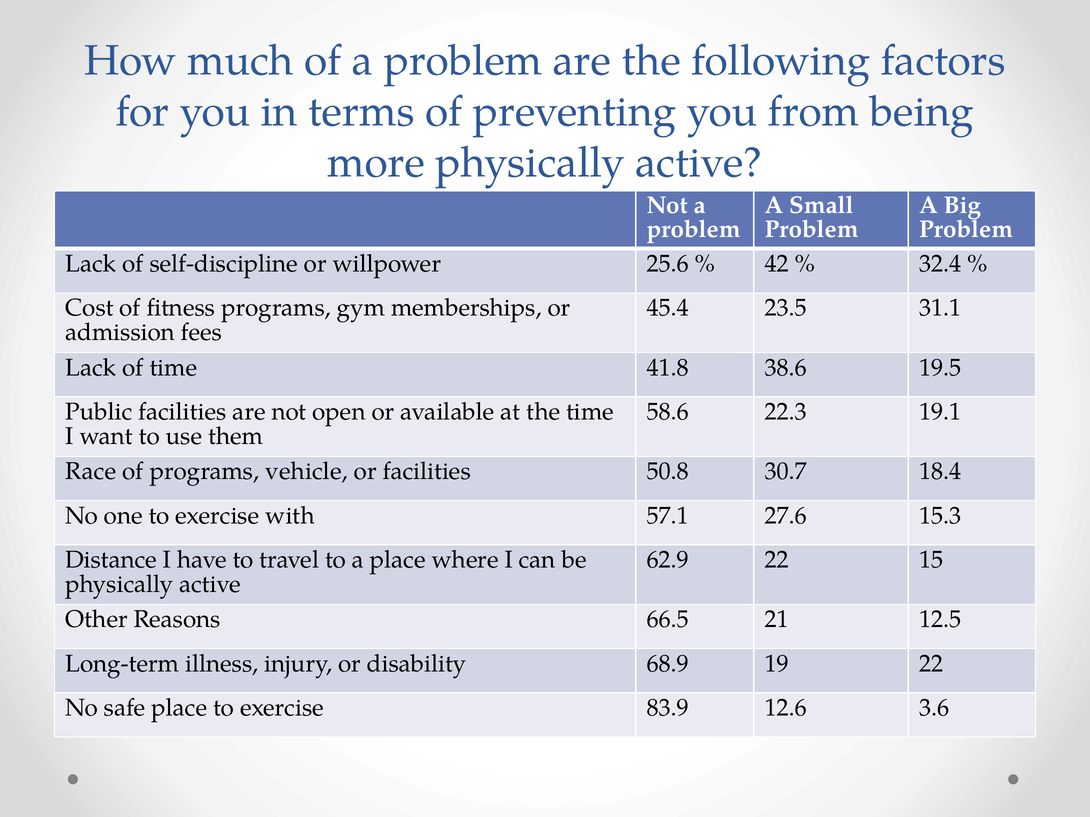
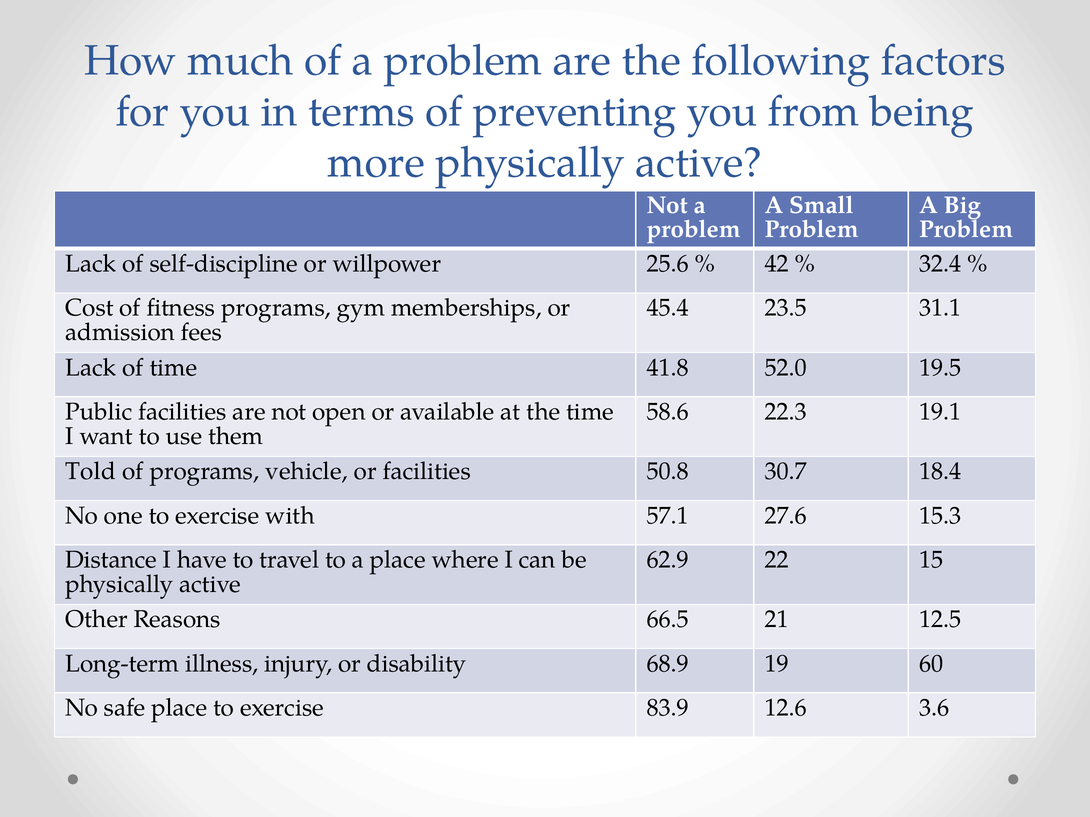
38.6: 38.6 -> 52.0
Race: Race -> Told
19 22: 22 -> 60
